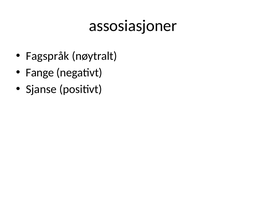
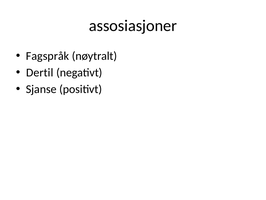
Fange: Fange -> Dertil
